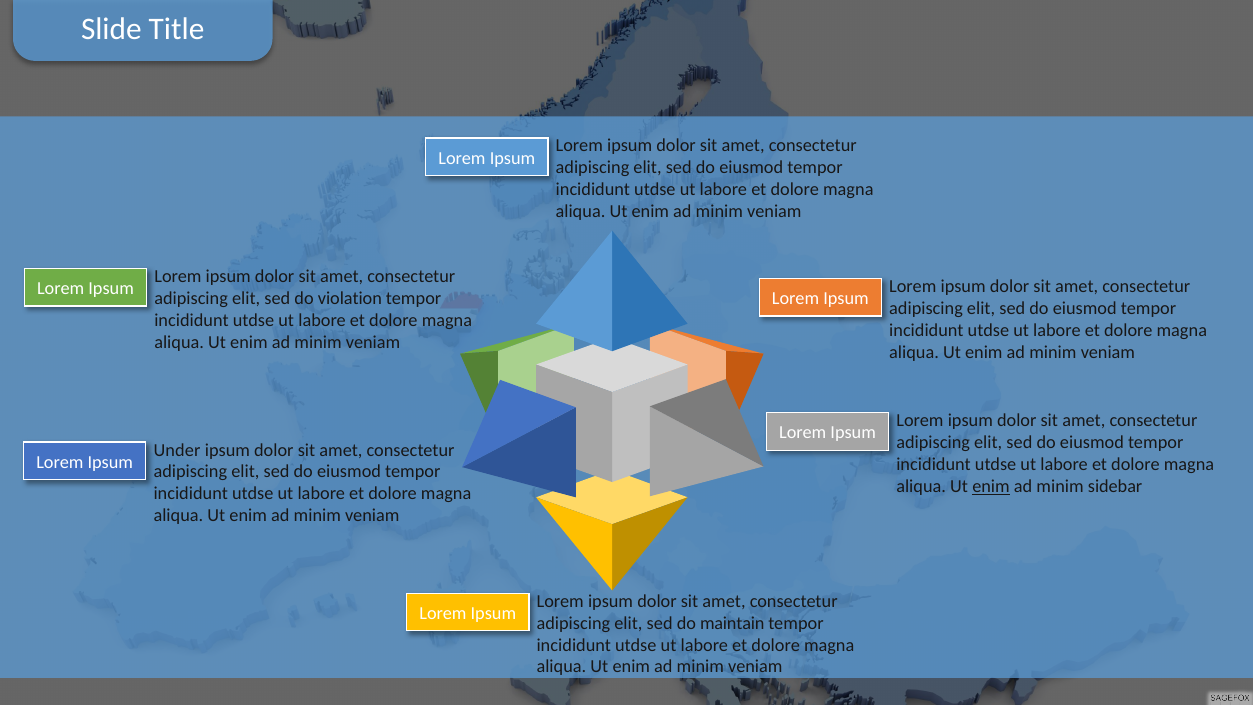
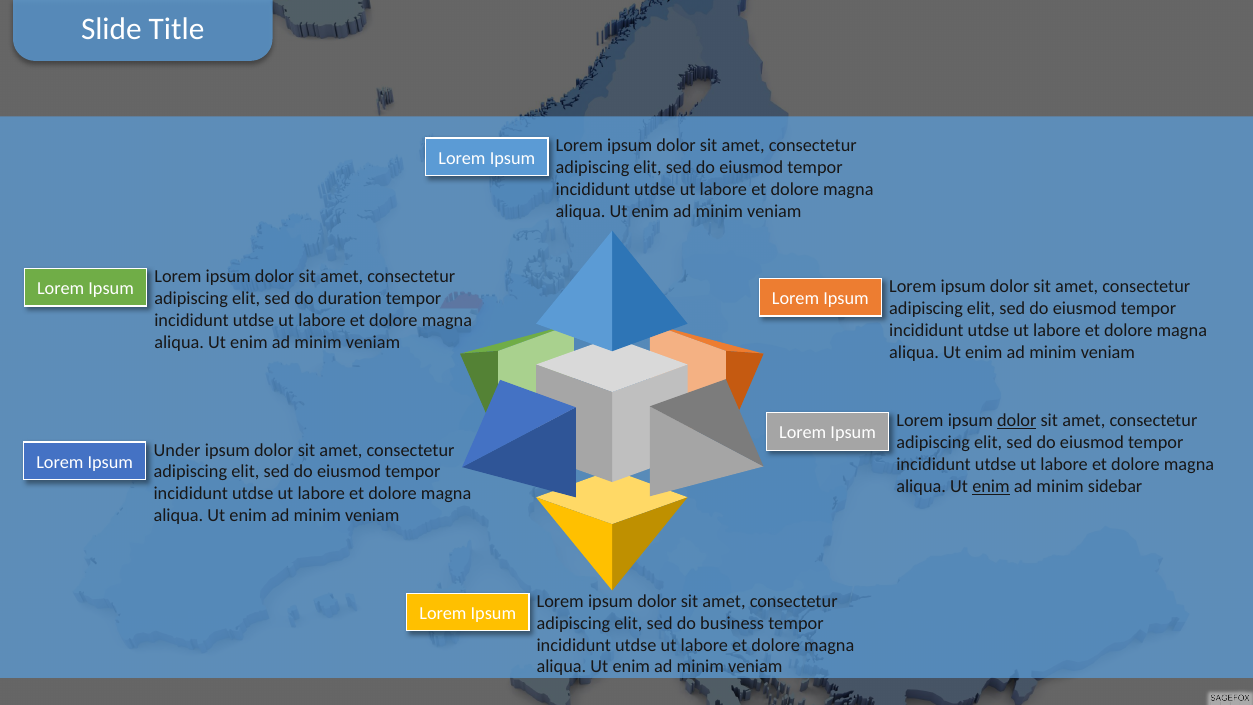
violation: violation -> duration
dolor at (1017, 421) underline: none -> present
maintain: maintain -> business
